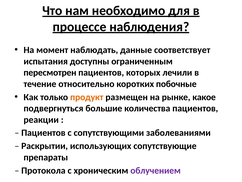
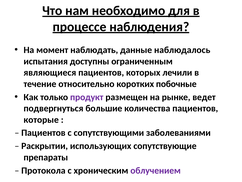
соответствует: соответствует -> наблюдалось
пересмотрен: пересмотрен -> являющиеся
продукт colour: orange -> purple
какое: какое -> ведет
реакции: реакции -> которые
